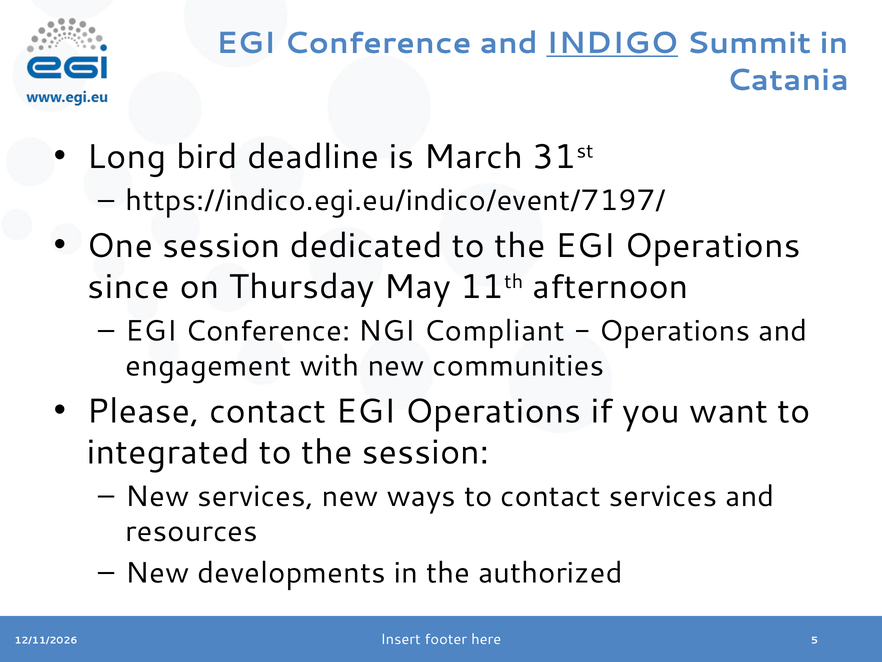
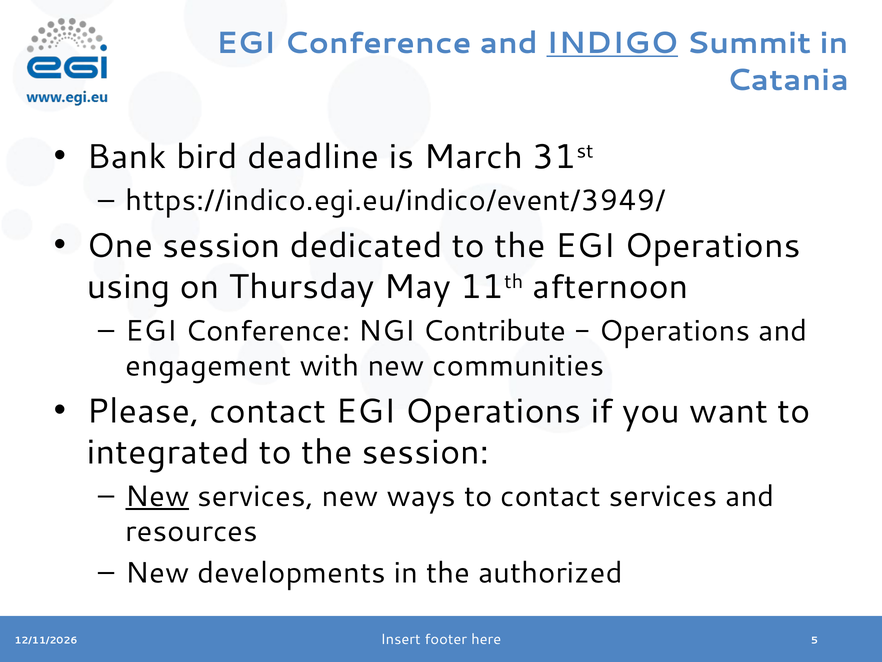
Long: Long -> Bank
https://indico.egi.eu/indico/event/7197/: https://indico.egi.eu/indico/event/7197/ -> https://indico.egi.eu/indico/event/3949/
since: since -> using
Compliant: Compliant -> Contribute
New at (157, 496) underline: none -> present
